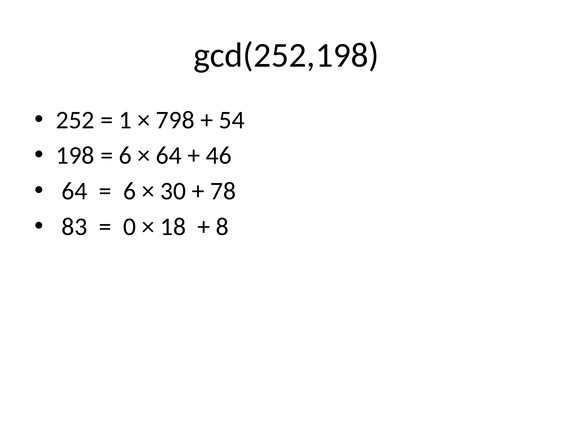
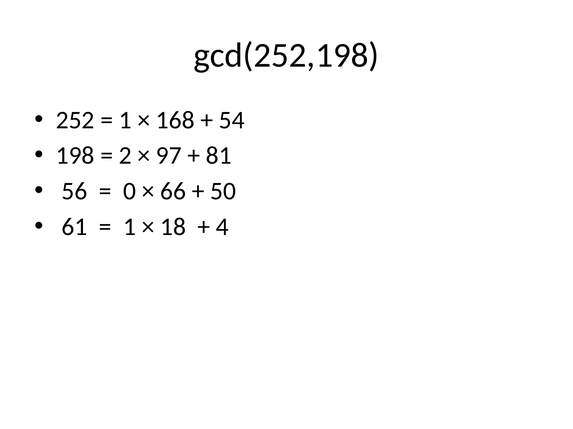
798: 798 -> 168
6 at (125, 156): 6 -> 2
64 at (169, 156): 64 -> 97
46: 46 -> 81
64 at (74, 192): 64 -> 56
6 at (130, 192): 6 -> 0
30: 30 -> 66
78: 78 -> 50
83: 83 -> 61
0 at (130, 227): 0 -> 1
8: 8 -> 4
